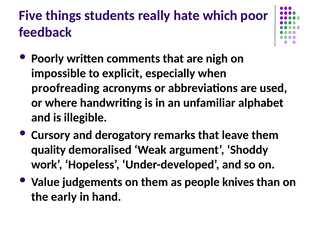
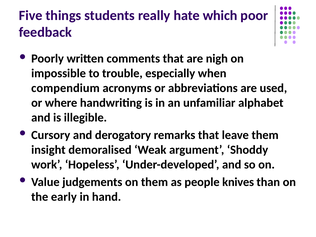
explicit: explicit -> trouble
proofreading: proofreading -> compendium
quality: quality -> insight
